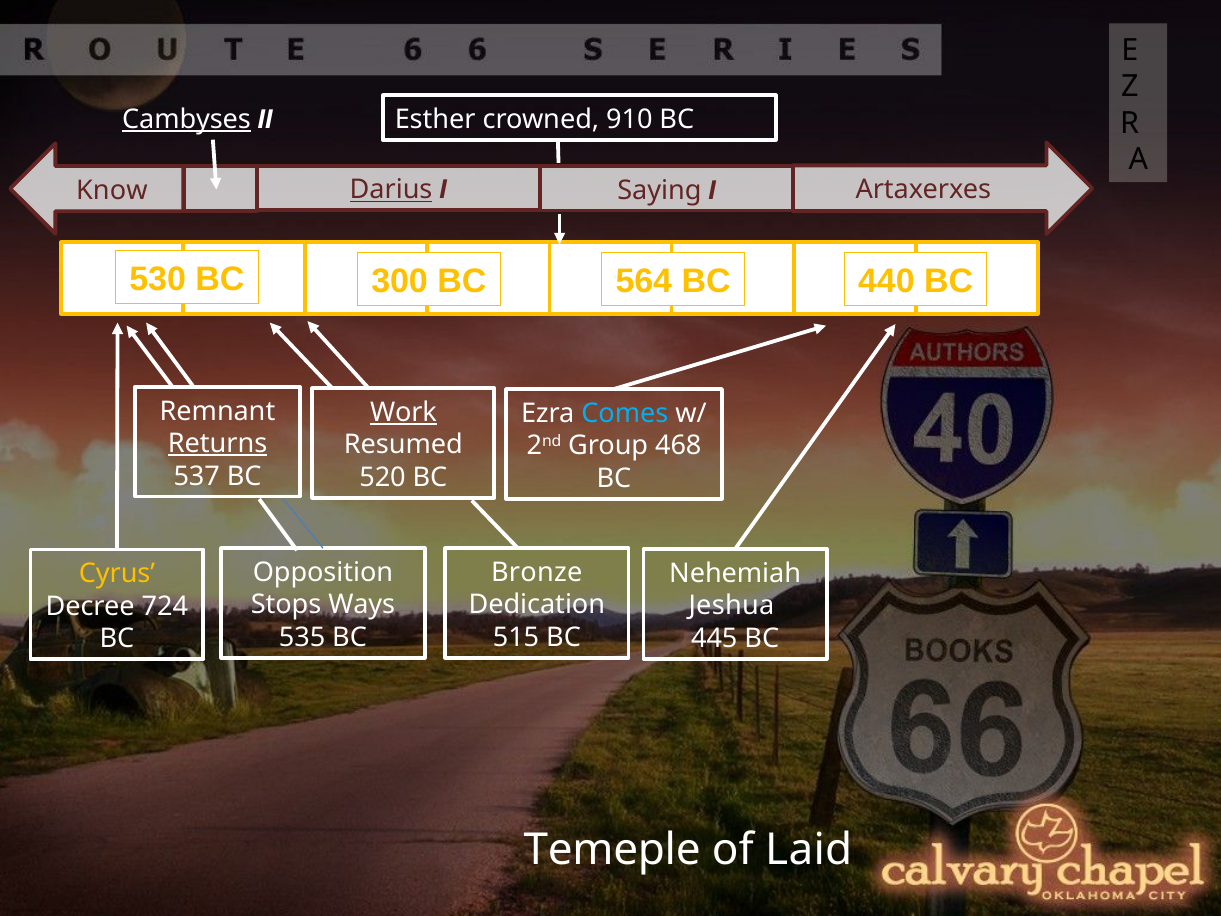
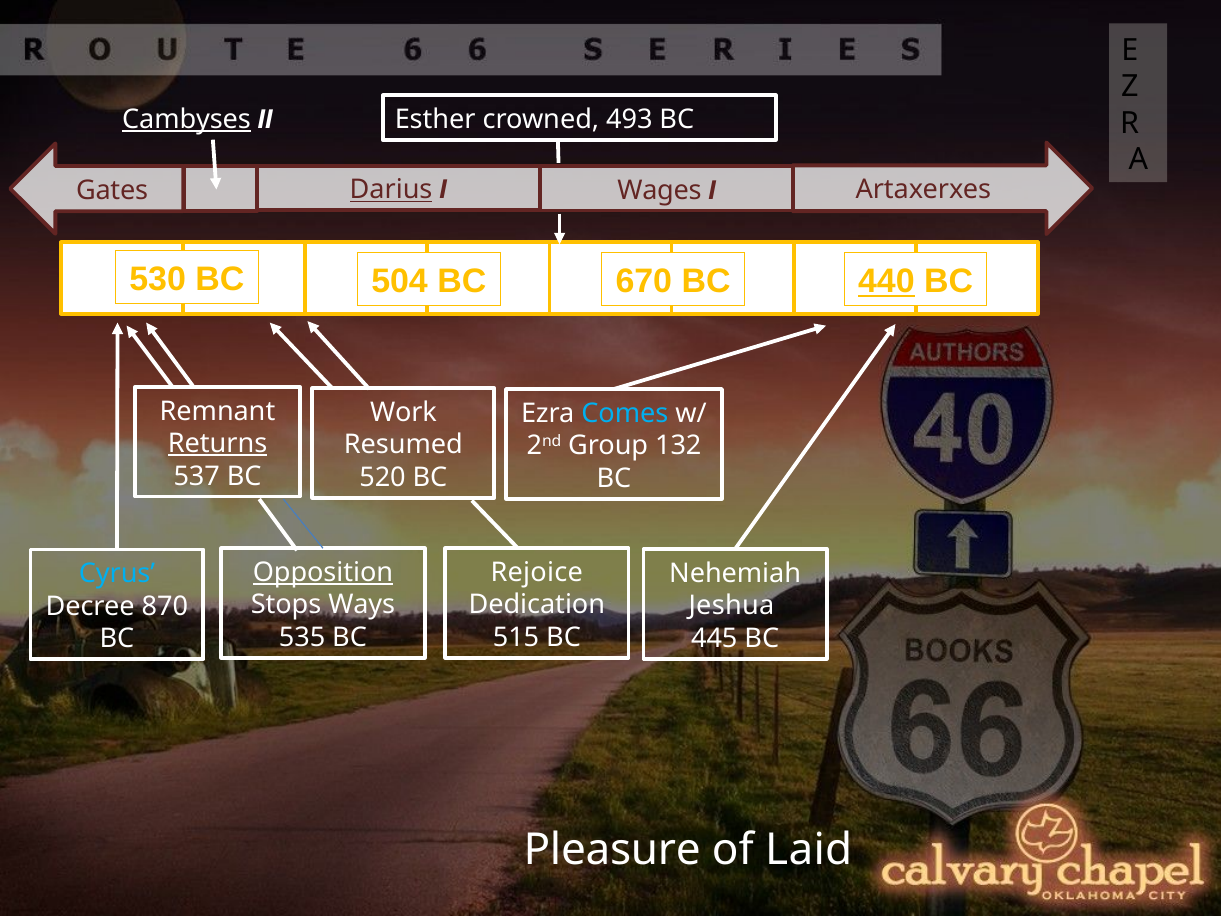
910: 910 -> 493
Know: Know -> Gates
Saying: Saying -> Wages
300: 300 -> 504
564: 564 -> 670
440 underline: none -> present
Work underline: present -> none
468: 468 -> 132
Opposition underline: none -> present
Bronze: Bronze -> Rejoice
Cyrus colour: yellow -> light blue
724: 724 -> 870
Temeple: Temeple -> Pleasure
